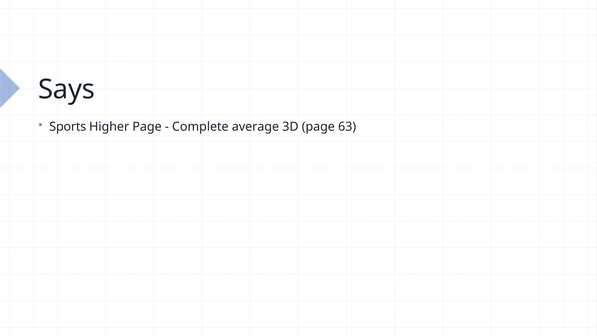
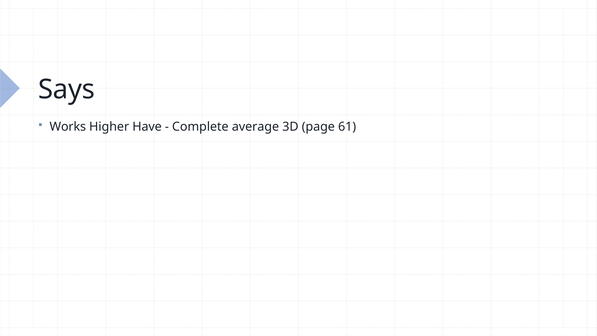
Sports: Sports -> Works
Higher Page: Page -> Have
63: 63 -> 61
